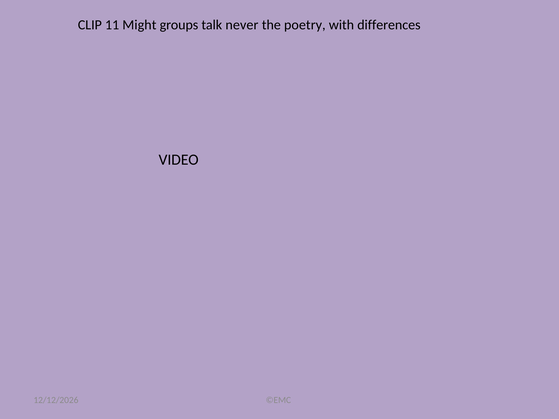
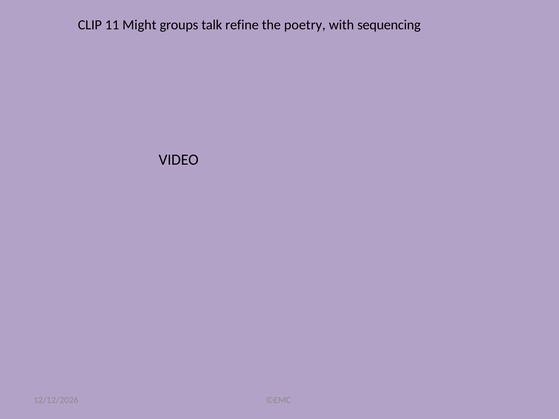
never: never -> refine
differences: differences -> sequencing
